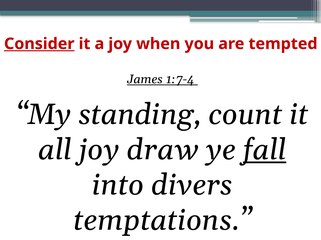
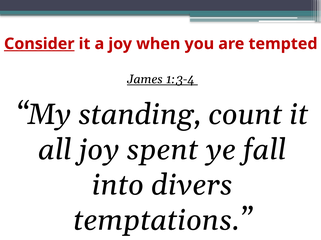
1:7-4: 1:7-4 -> 1:3-4
draw: draw -> spent
fall underline: present -> none
